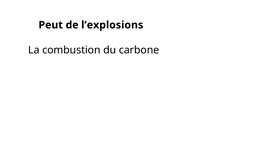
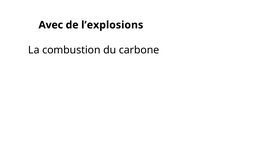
Peut: Peut -> Avec
